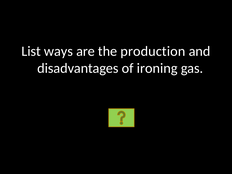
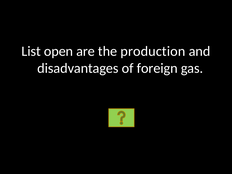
ways: ways -> open
ironing: ironing -> foreign
